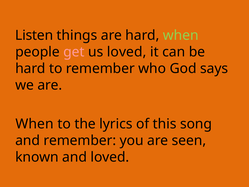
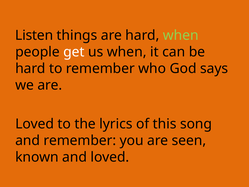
get colour: pink -> white
us loved: loved -> when
When at (35, 124): When -> Loved
